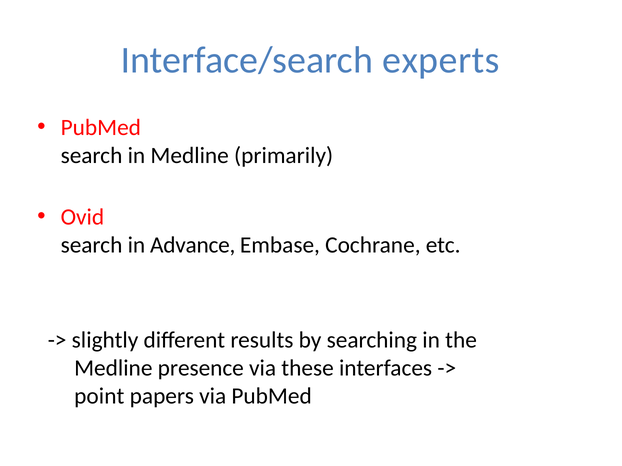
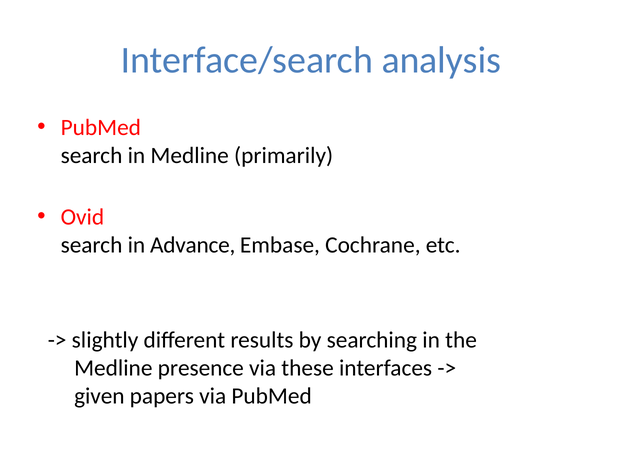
experts: experts -> analysis
point: point -> given
